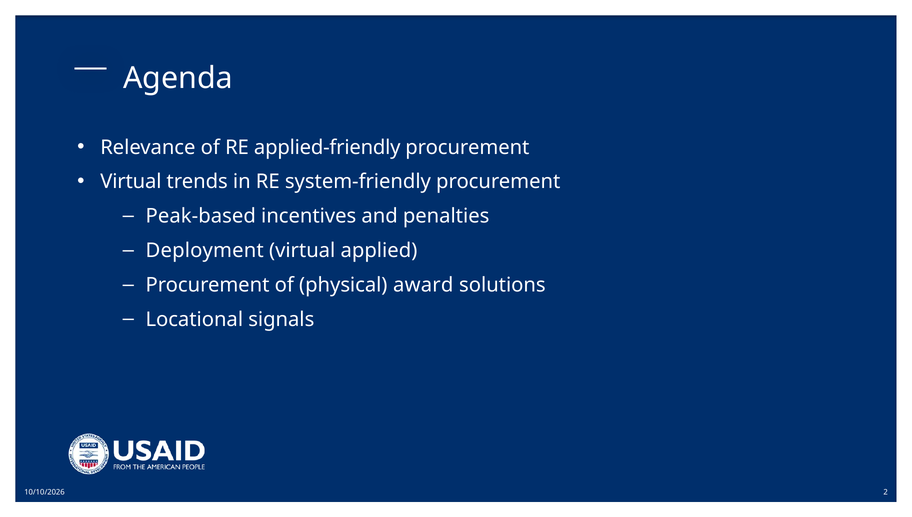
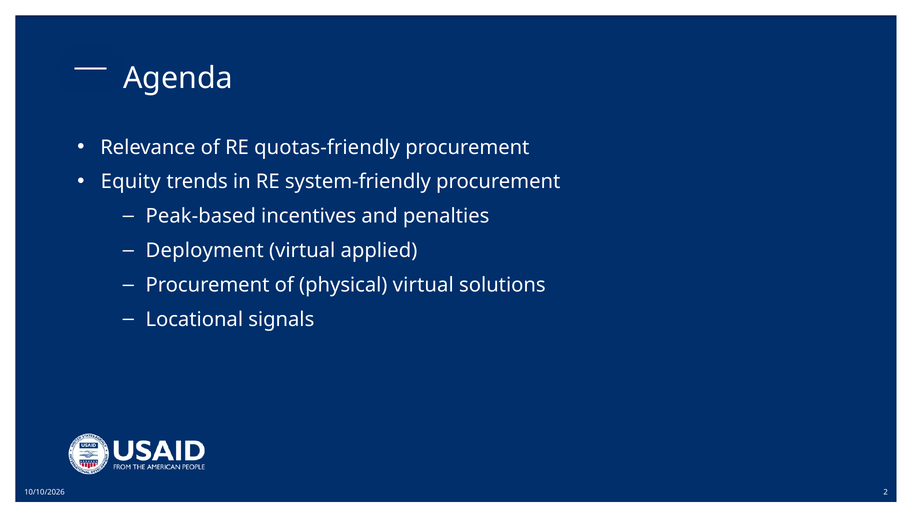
applied-friendly: applied-friendly -> quotas-friendly
Virtual at (131, 182): Virtual -> Equity
physical award: award -> virtual
